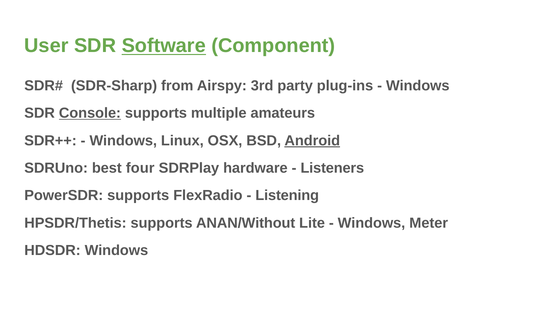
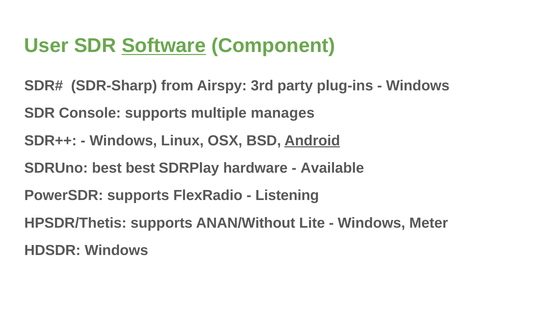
Console underline: present -> none
amateurs: amateurs -> manages
best four: four -> best
Listeners: Listeners -> Available
